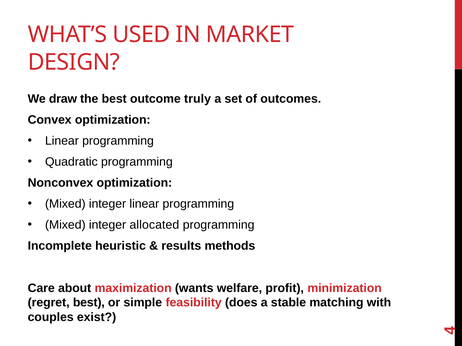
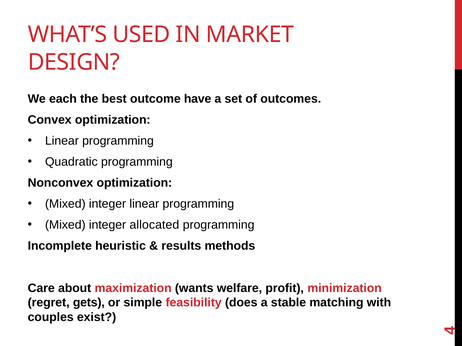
draw: draw -> each
truly: truly -> have
regret best: best -> gets
